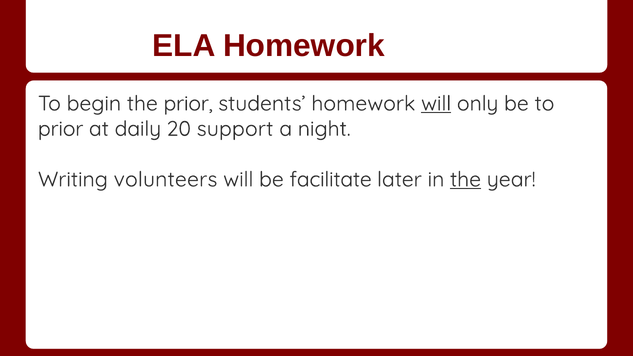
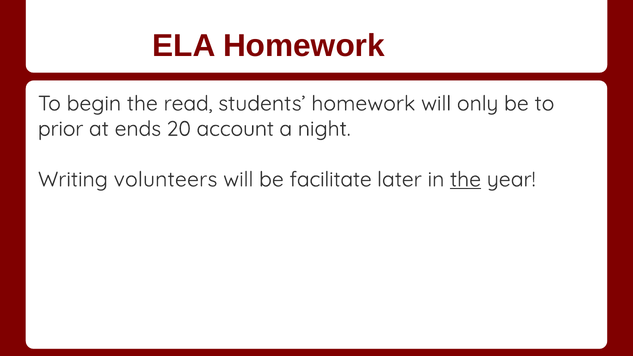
the prior: prior -> read
will at (436, 104) underline: present -> none
daily: daily -> ends
support: support -> account
